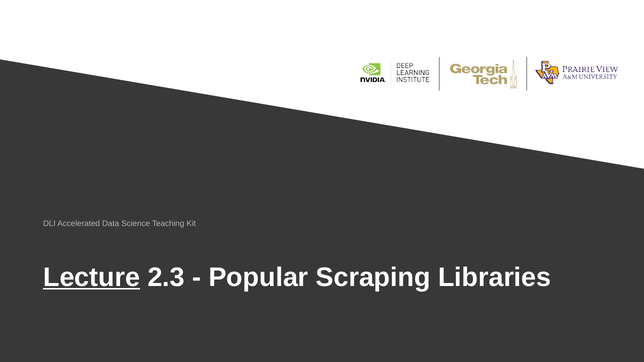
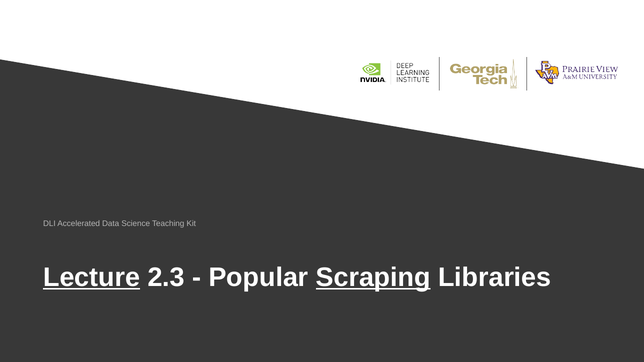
Scraping underline: none -> present
